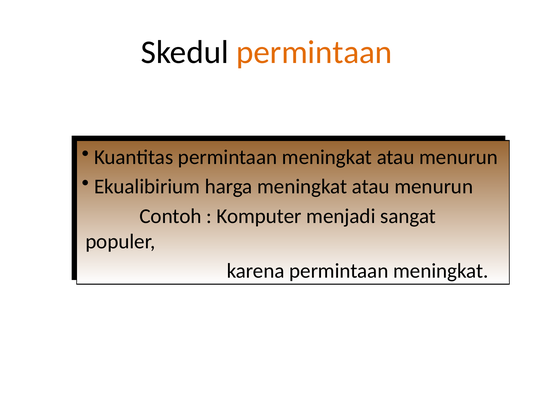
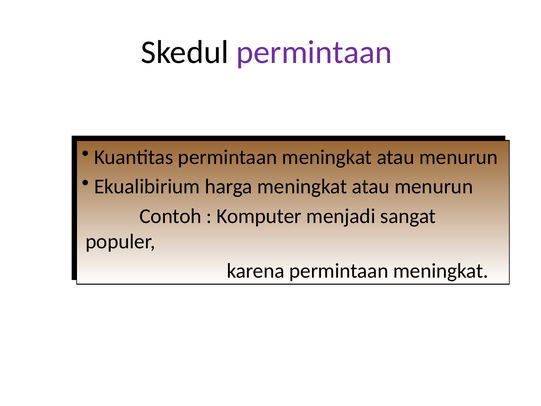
permintaan at (314, 52) colour: orange -> purple
